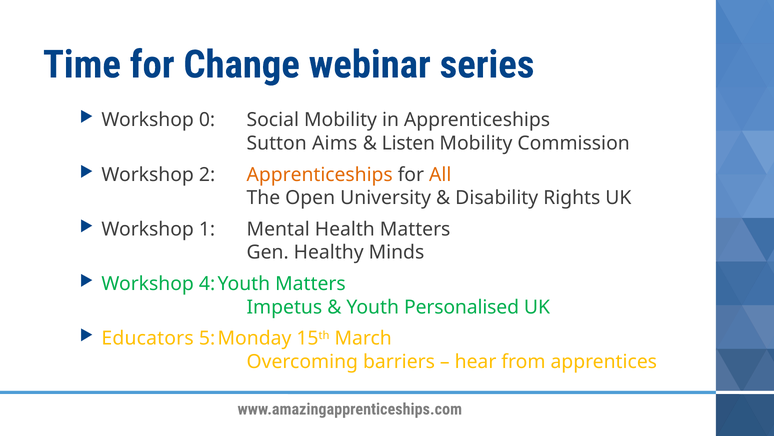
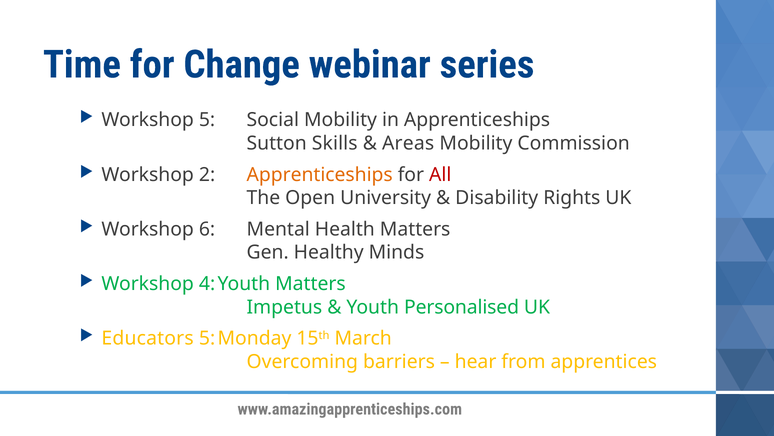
0: 0 -> 5
Aims: Aims -> Skills
Listen: Listen -> Areas
All colour: orange -> red
1: 1 -> 6
